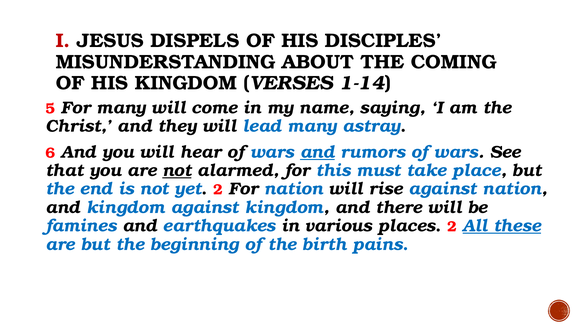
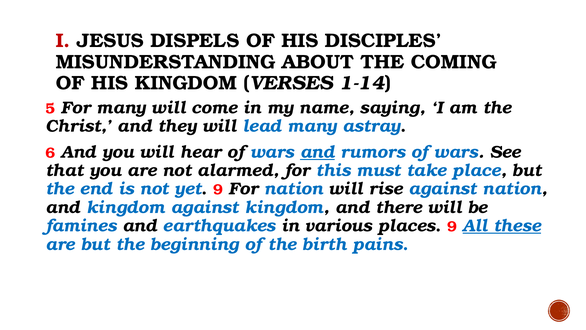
not at (177, 170) underline: present -> none
yet 2: 2 -> 9
places 2: 2 -> 9
